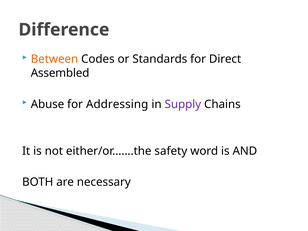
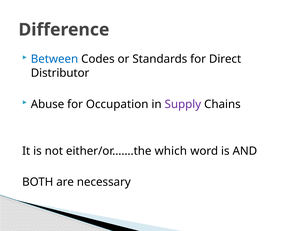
Between colour: orange -> blue
Assembled: Assembled -> Distributor
Addressing: Addressing -> Occupation
safety: safety -> which
